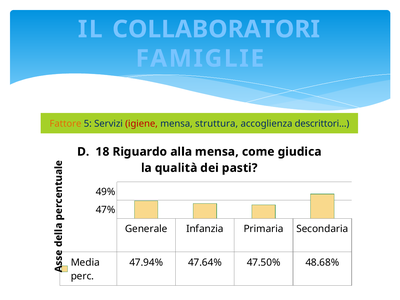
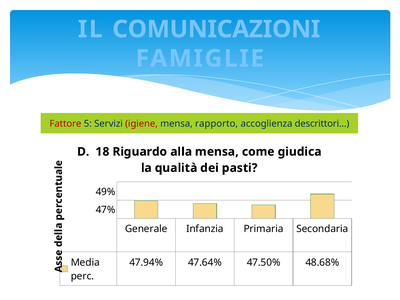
COLLABORATORI: COLLABORATORI -> COMUNICAZIONI
Fattore colour: orange -> red
struttura: struttura -> rapporto
